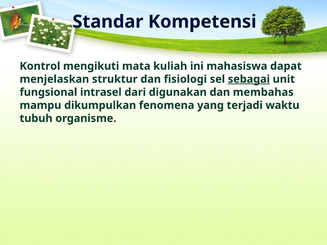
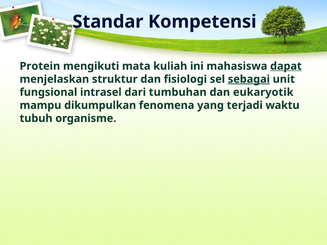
Kontrol: Kontrol -> Protein
dapat underline: none -> present
digunakan: digunakan -> tumbuhan
membahas: membahas -> eukaryotik
